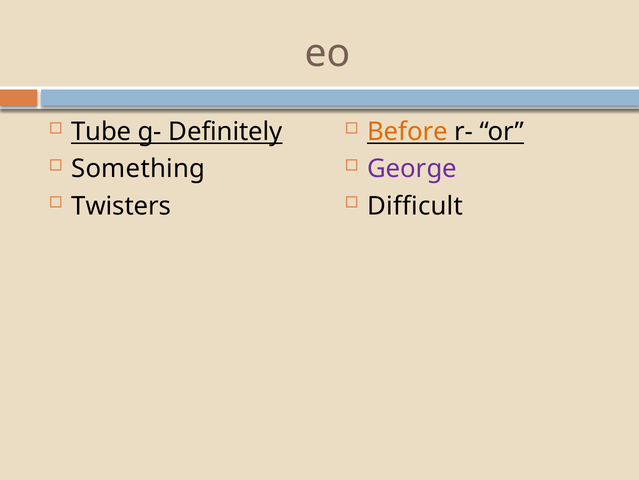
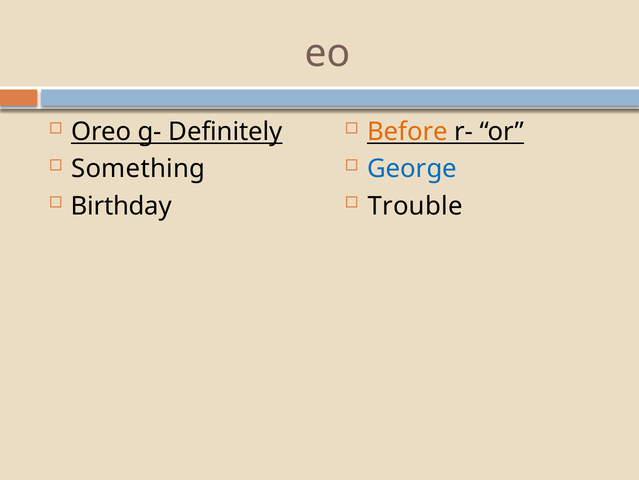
Tube: Tube -> Oreo
George colour: purple -> blue
Twisters: Twisters -> Birthday
Difficult: Difficult -> Trouble
